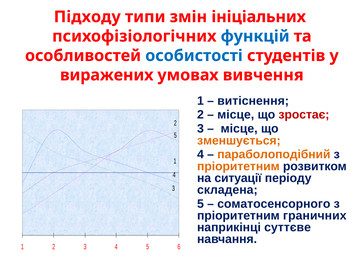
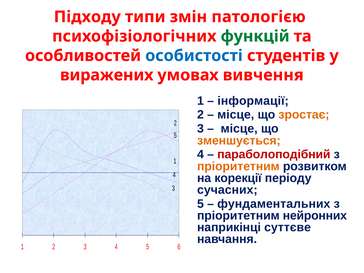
ініціальних: ініціальних -> патологією
функцій colour: blue -> green
витіснення: витіснення -> інформації
зростає colour: red -> orange
параболоподібний colour: orange -> red
ситуації: ситуації -> корекції
складена: складена -> сучасних
соматосенсорного: соматосенсорного -> фундаментальних
граничних: граничних -> нейронних
